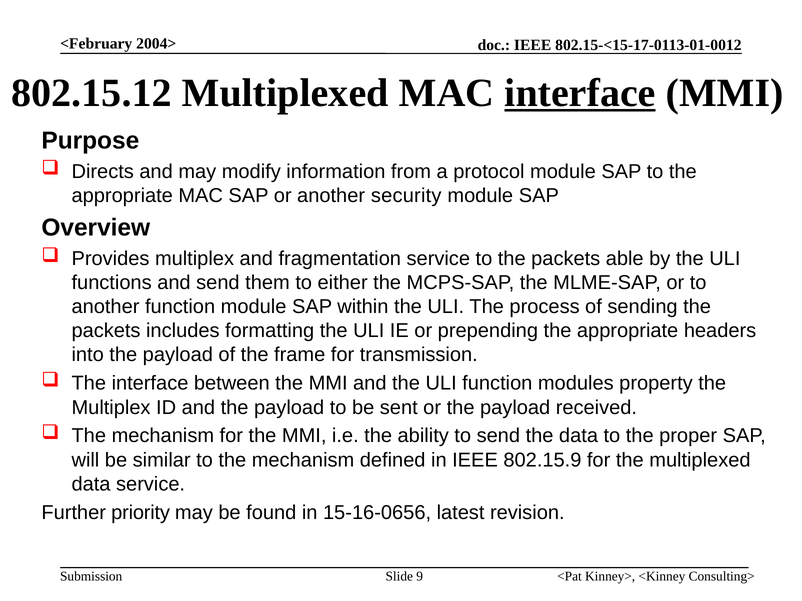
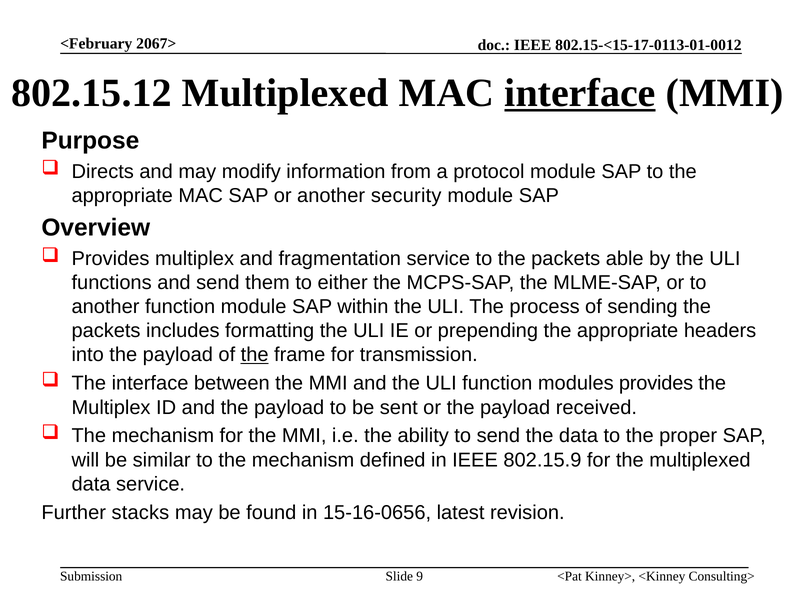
2004>: 2004> -> 2067>
the at (255, 355) underline: none -> present
modules property: property -> provides
priority: priority -> stacks
